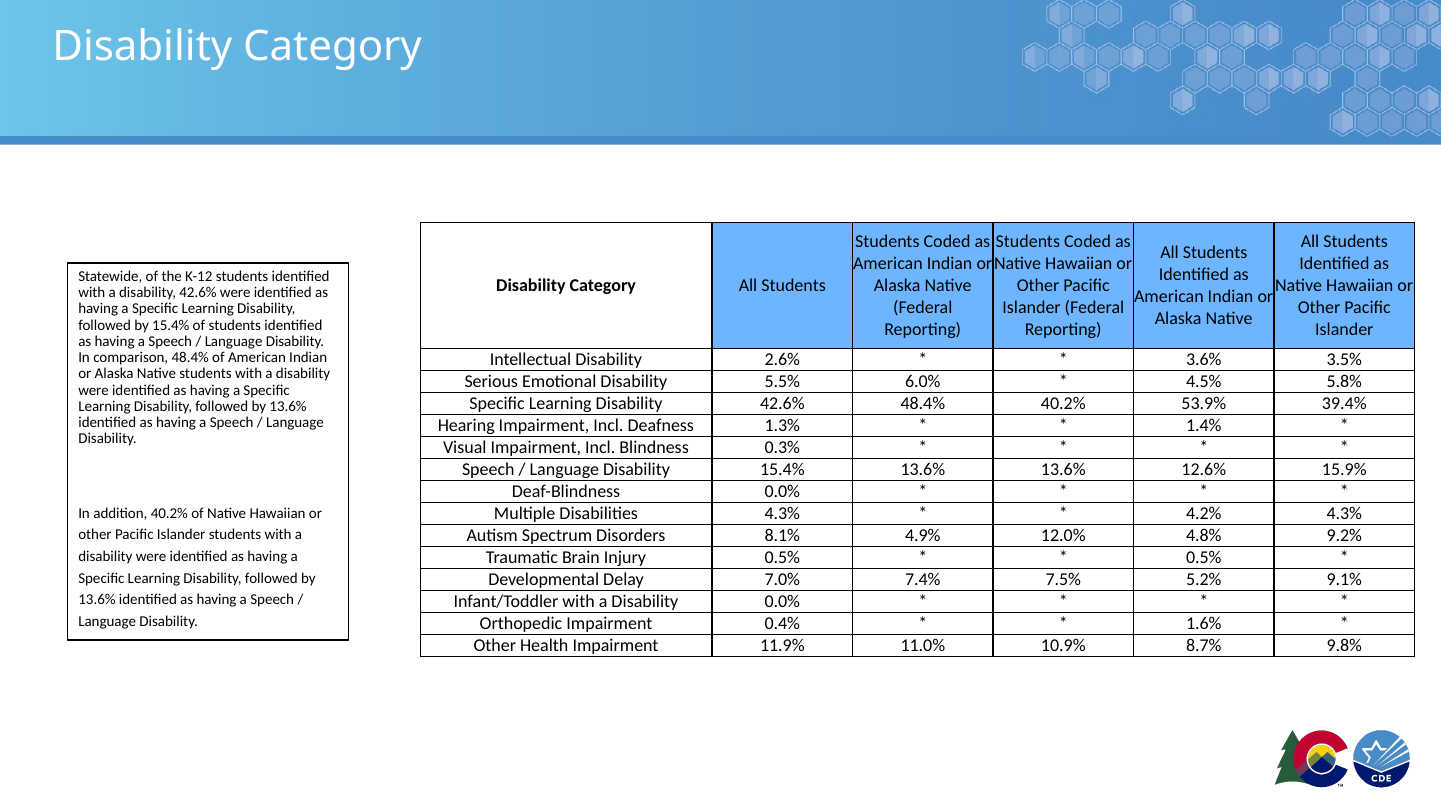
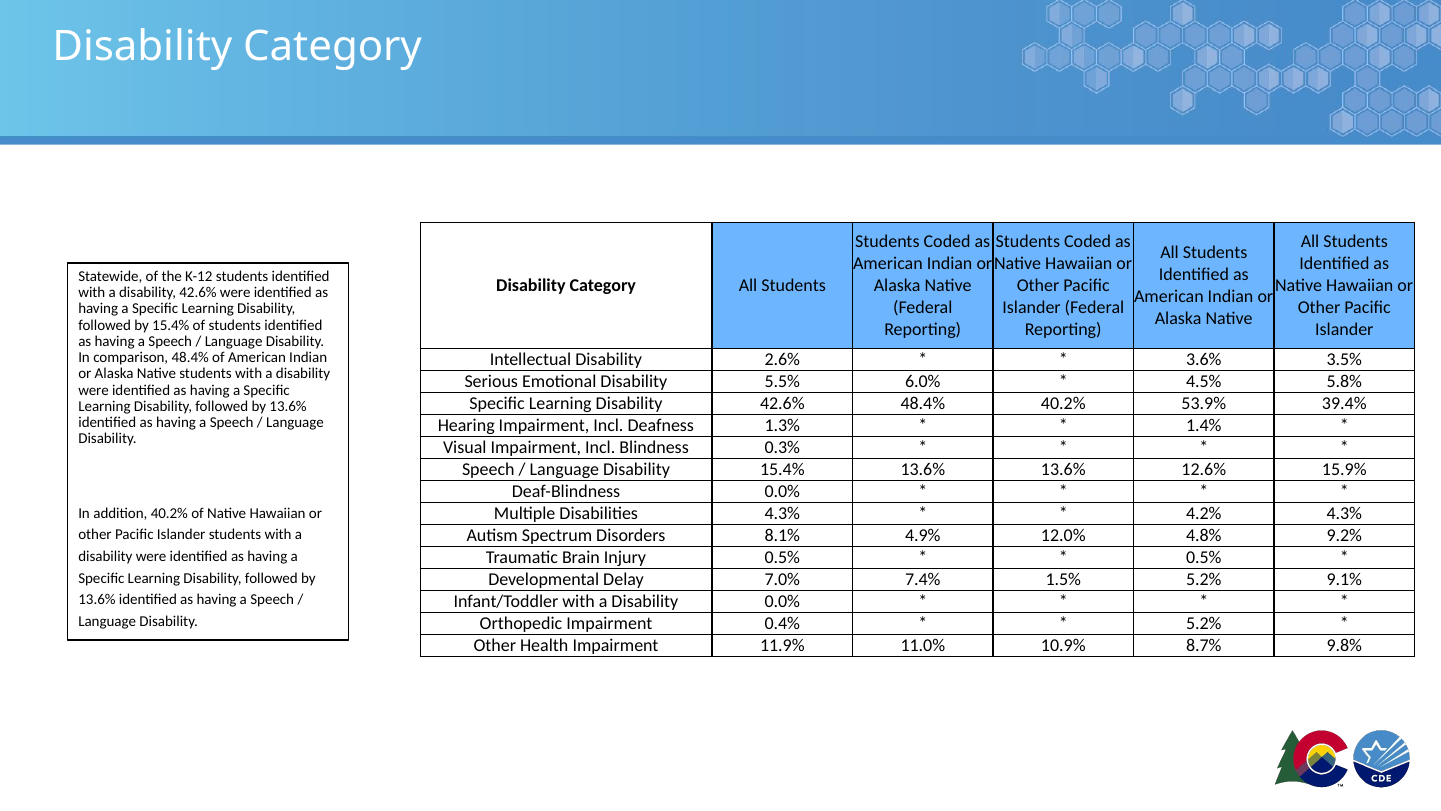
7.5%: 7.5% -> 1.5%
1.6% at (1204, 623): 1.6% -> 5.2%
